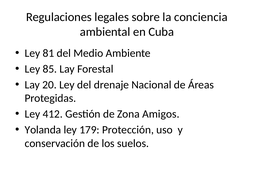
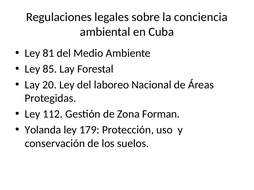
drenaje: drenaje -> laboreo
412: 412 -> 112
Amigos: Amigos -> Forman
